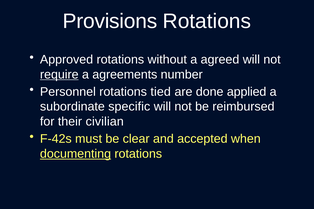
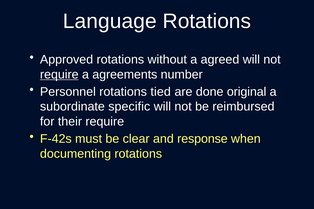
Provisions: Provisions -> Language
applied: applied -> original
their civilian: civilian -> require
accepted: accepted -> response
documenting underline: present -> none
